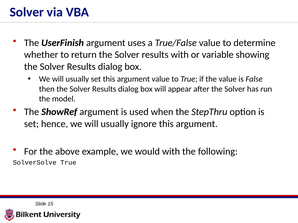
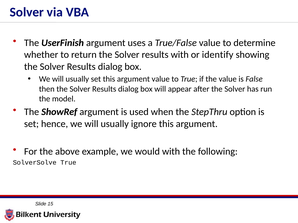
variable: variable -> identify
